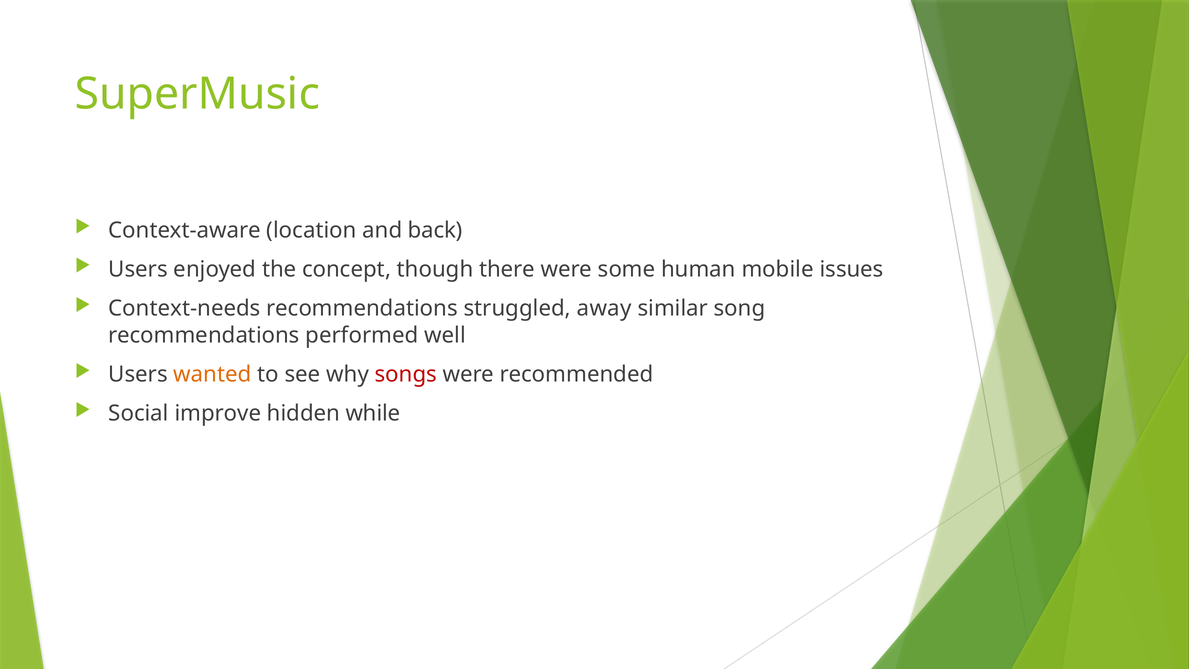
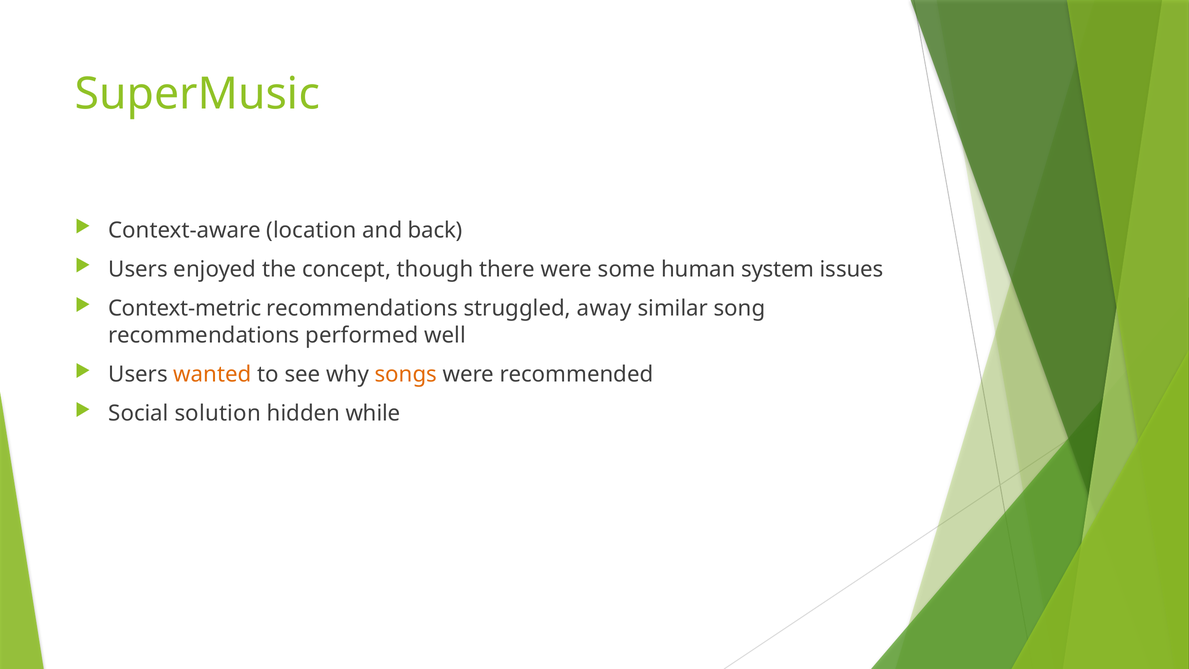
mobile: mobile -> system
Context-needs: Context-needs -> Context-metric
songs colour: red -> orange
improve: improve -> solution
